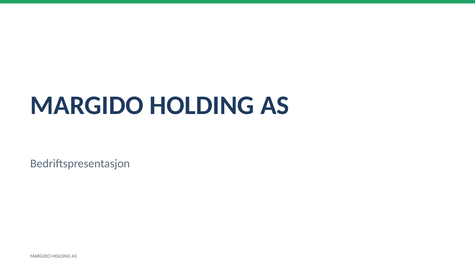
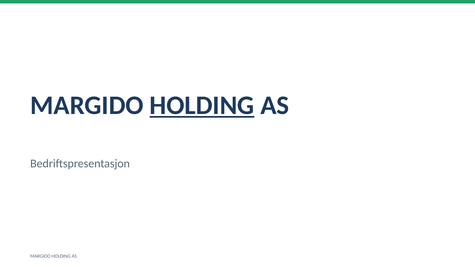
HOLDING at (202, 105) underline: none -> present
